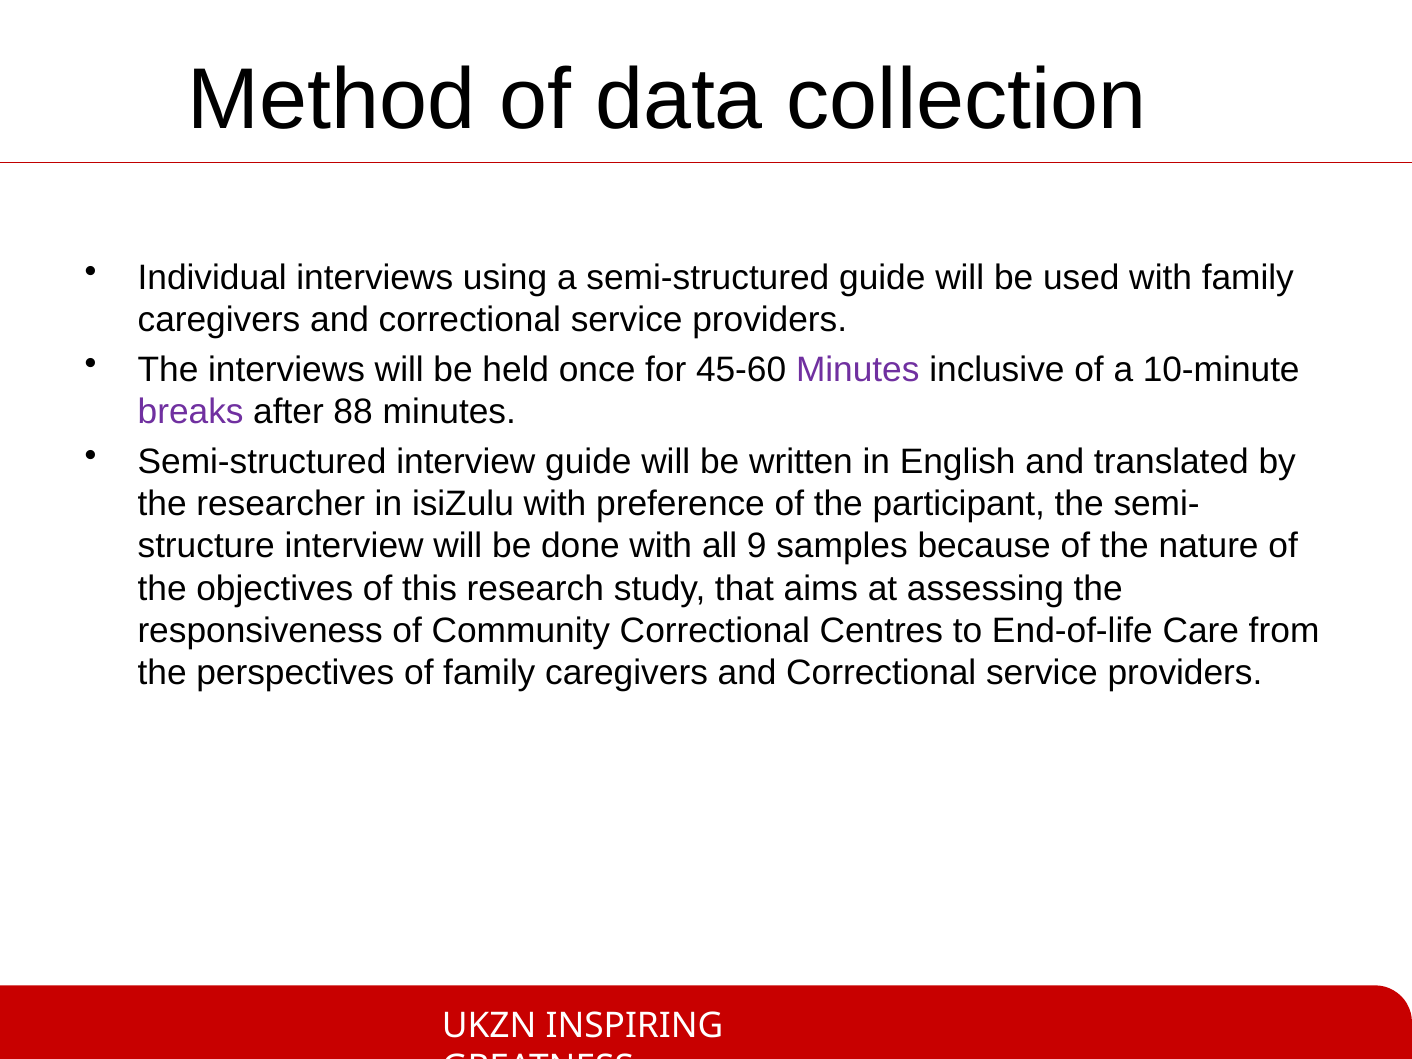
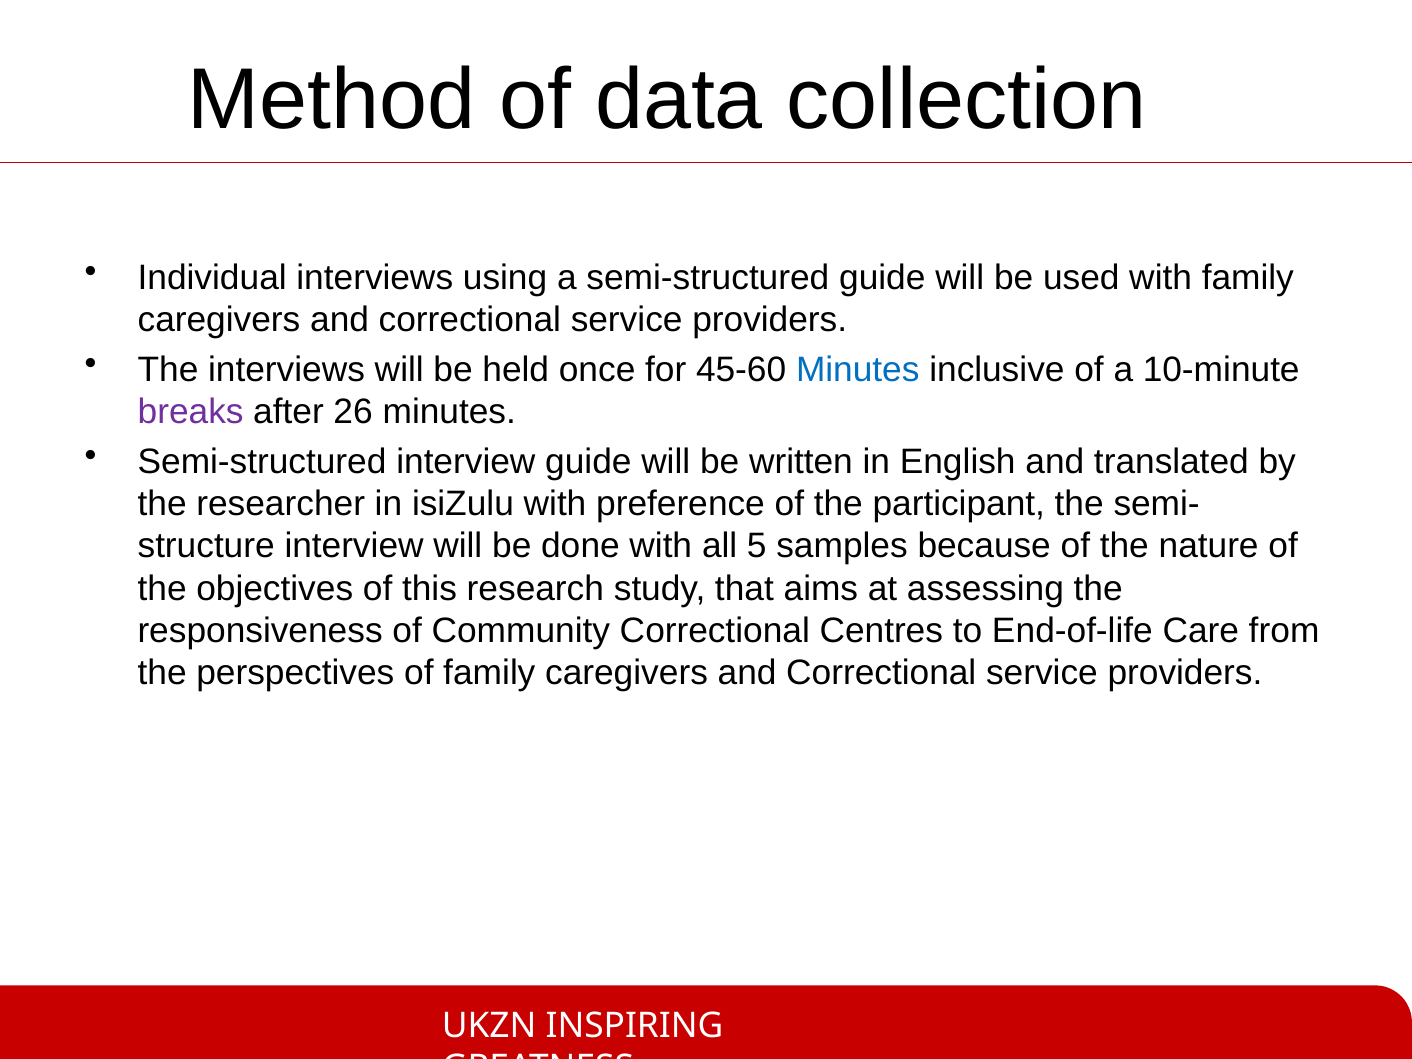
Minutes at (858, 370) colour: purple -> blue
88: 88 -> 26
9: 9 -> 5
